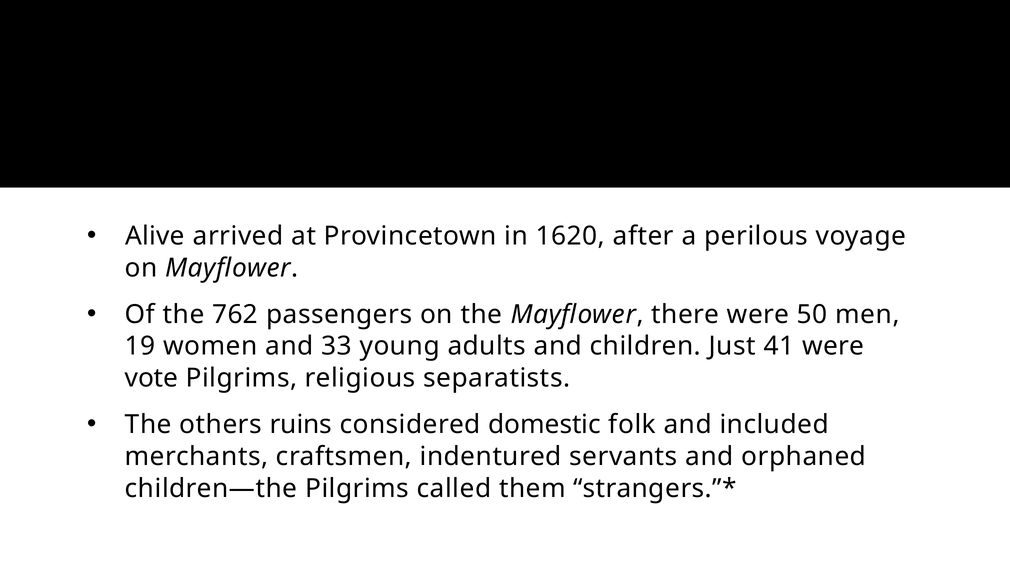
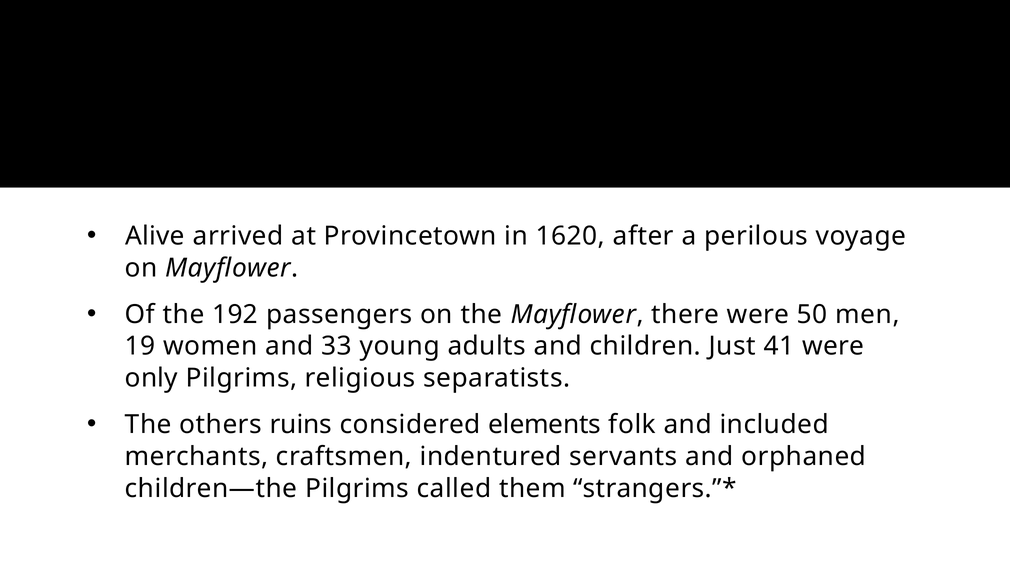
762: 762 -> 192
vote: vote -> only
domestic: domestic -> elements
